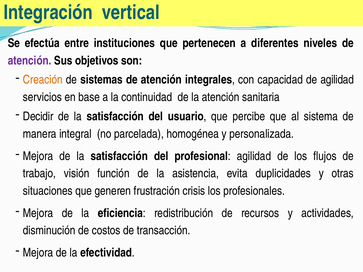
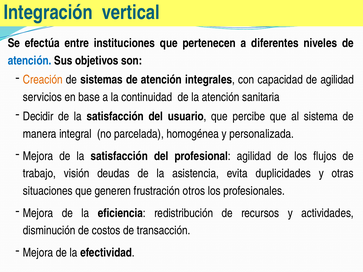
atención at (30, 61) colour: purple -> blue
función: función -> deudas
crisis: crisis -> otros
